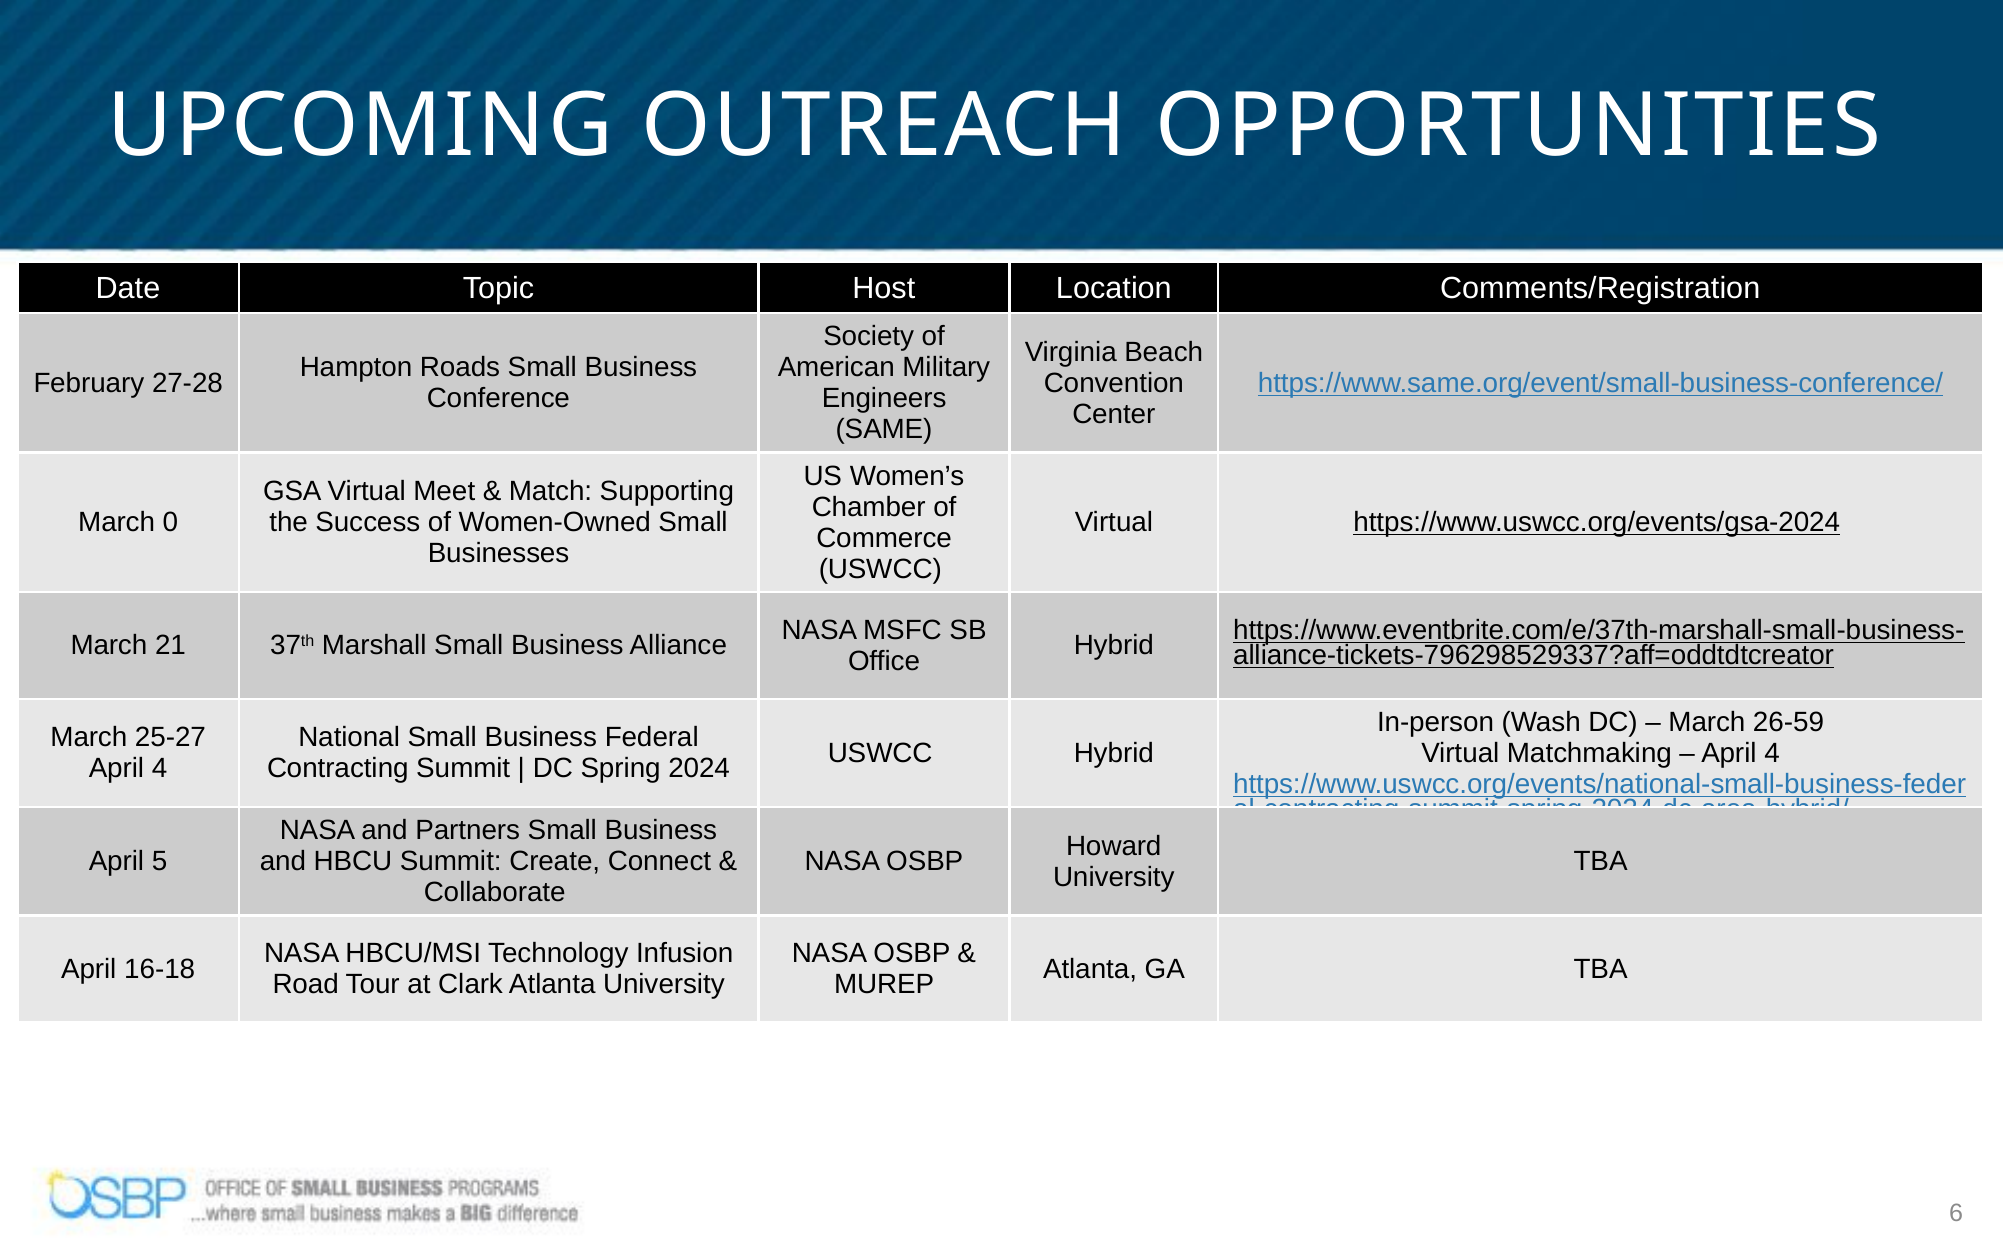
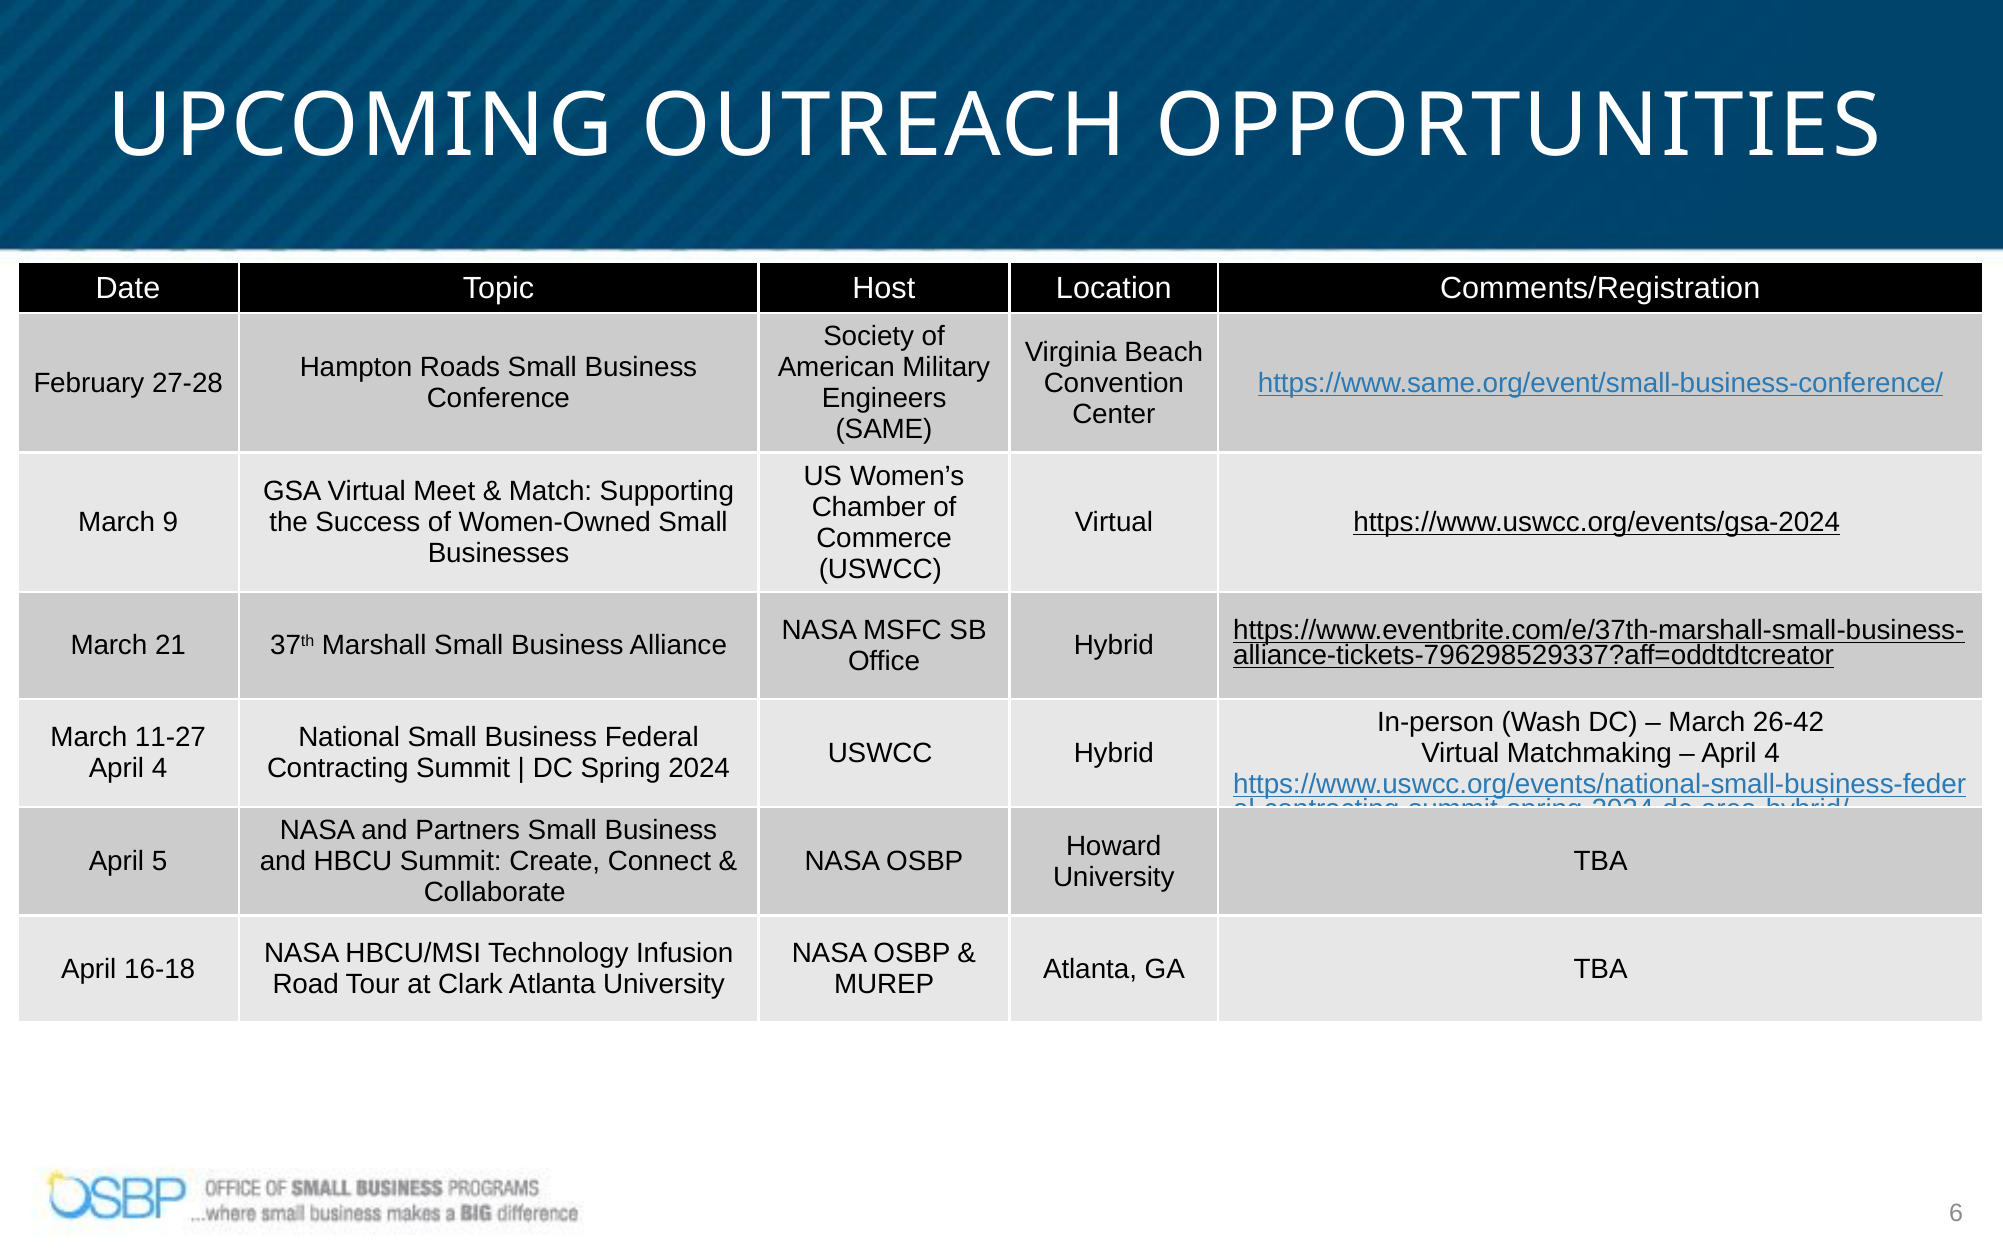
0: 0 -> 9
26-59: 26-59 -> 26-42
25-27: 25-27 -> 11-27
